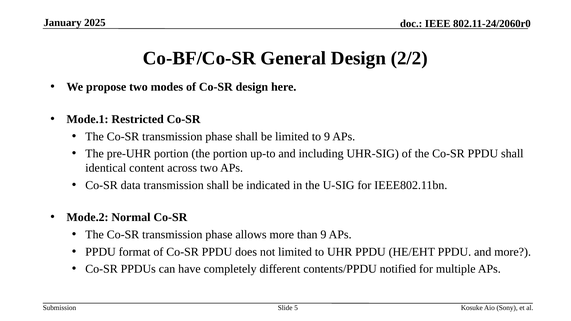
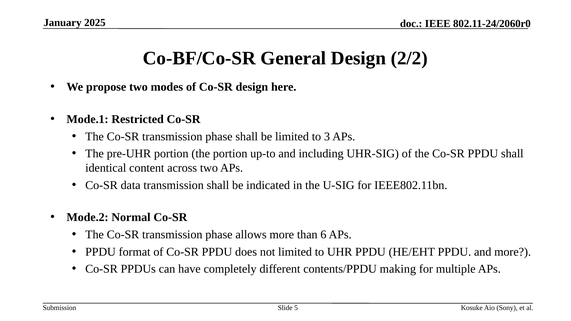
to 9: 9 -> 3
than 9: 9 -> 6
notified: notified -> making
